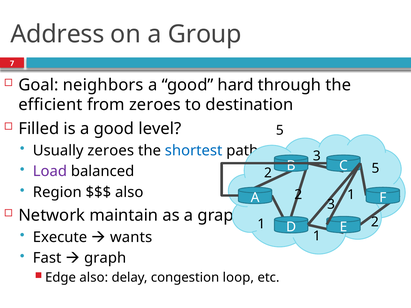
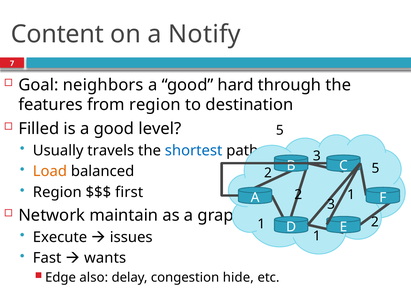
Address: Address -> Content
Group: Group -> Notify
efficient: efficient -> features
from zeroes: zeroes -> region
Usually zeroes: zeroes -> travels
Load colour: purple -> orange
also at (129, 193): also -> first
wants: wants -> issues
graph at (105, 258): graph -> wants
loop: loop -> hide
